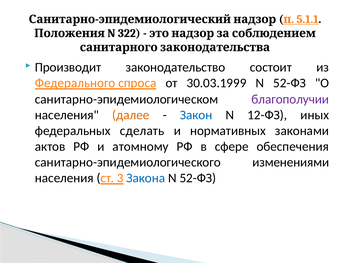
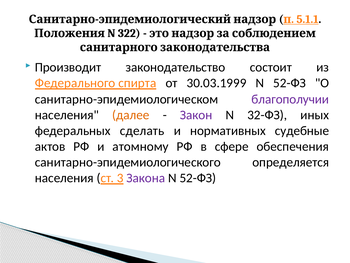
спроса: спроса -> спирта
Закон colour: blue -> purple
12-ФЗ: 12-ФЗ -> 32-ФЗ
законами: законами -> судебные
изменениями: изменениями -> определяется
Закона colour: blue -> purple
